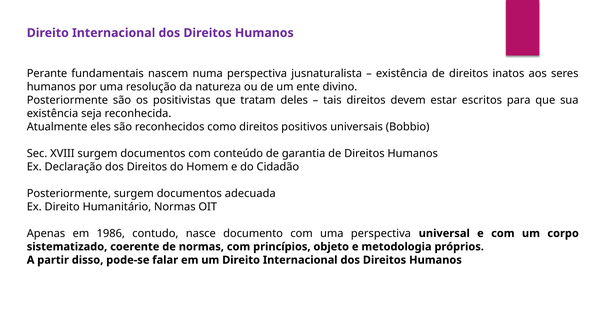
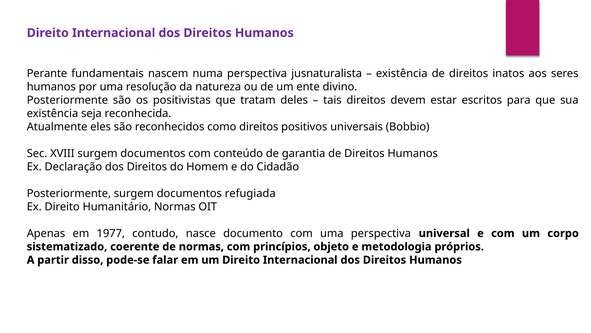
adecuada: adecuada -> refugiada
1986: 1986 -> 1977
